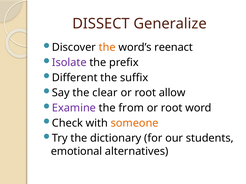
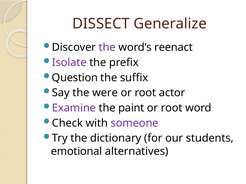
the at (107, 47) colour: orange -> purple
Different: Different -> Question
clear: clear -> were
allow: allow -> actor
from: from -> paint
someone colour: orange -> purple
